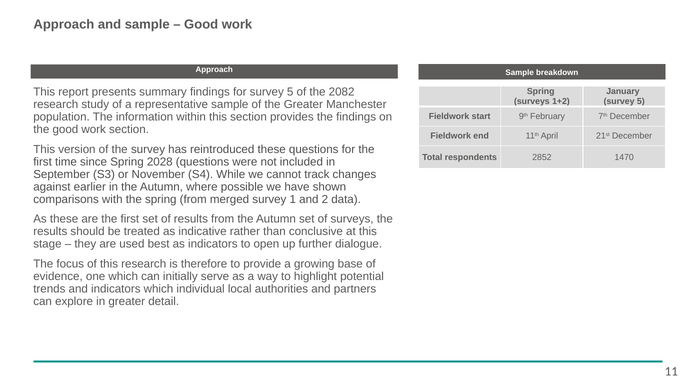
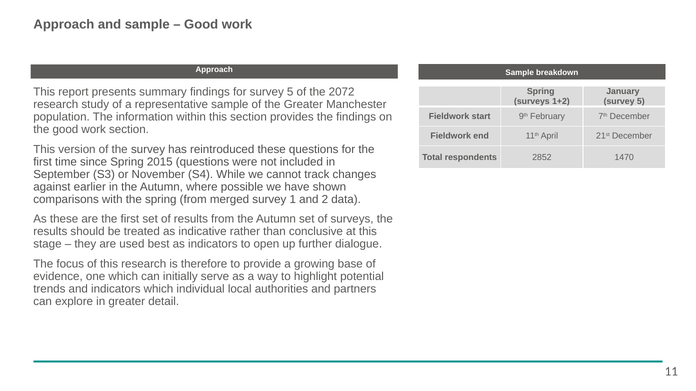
2082: 2082 -> 2072
2028: 2028 -> 2015
